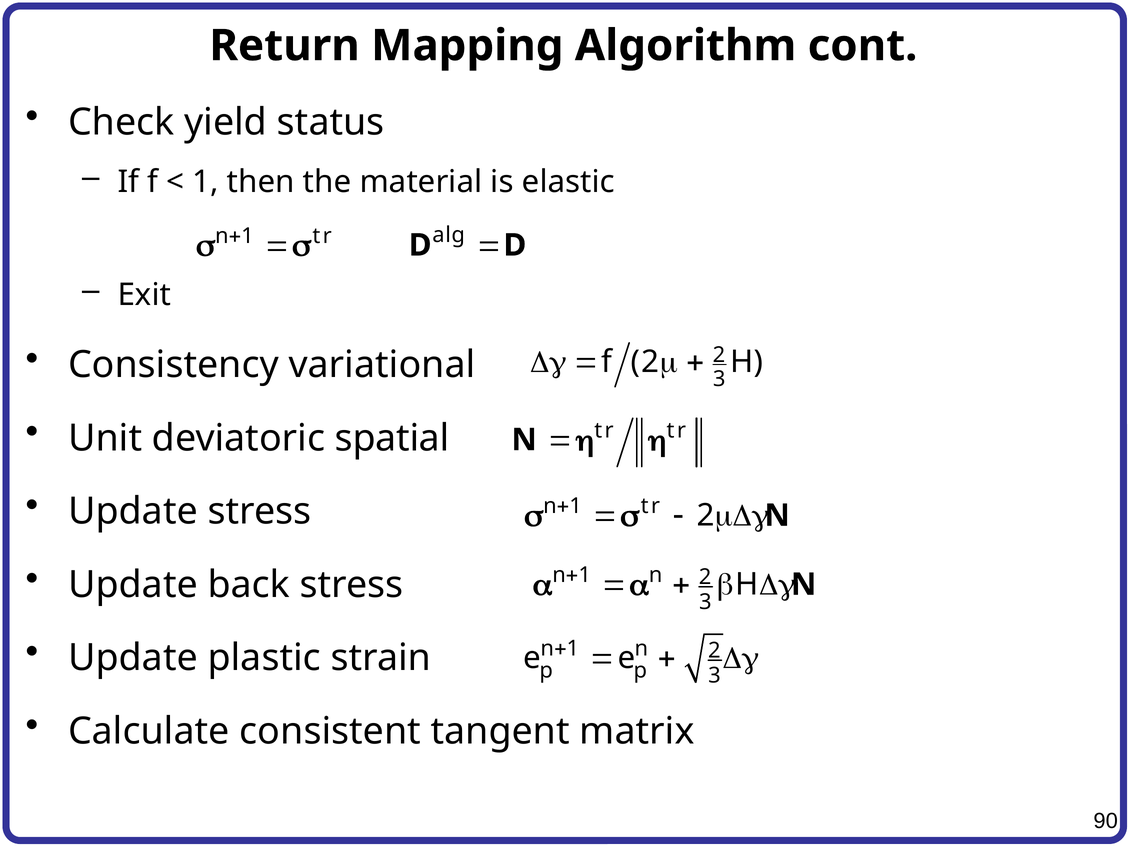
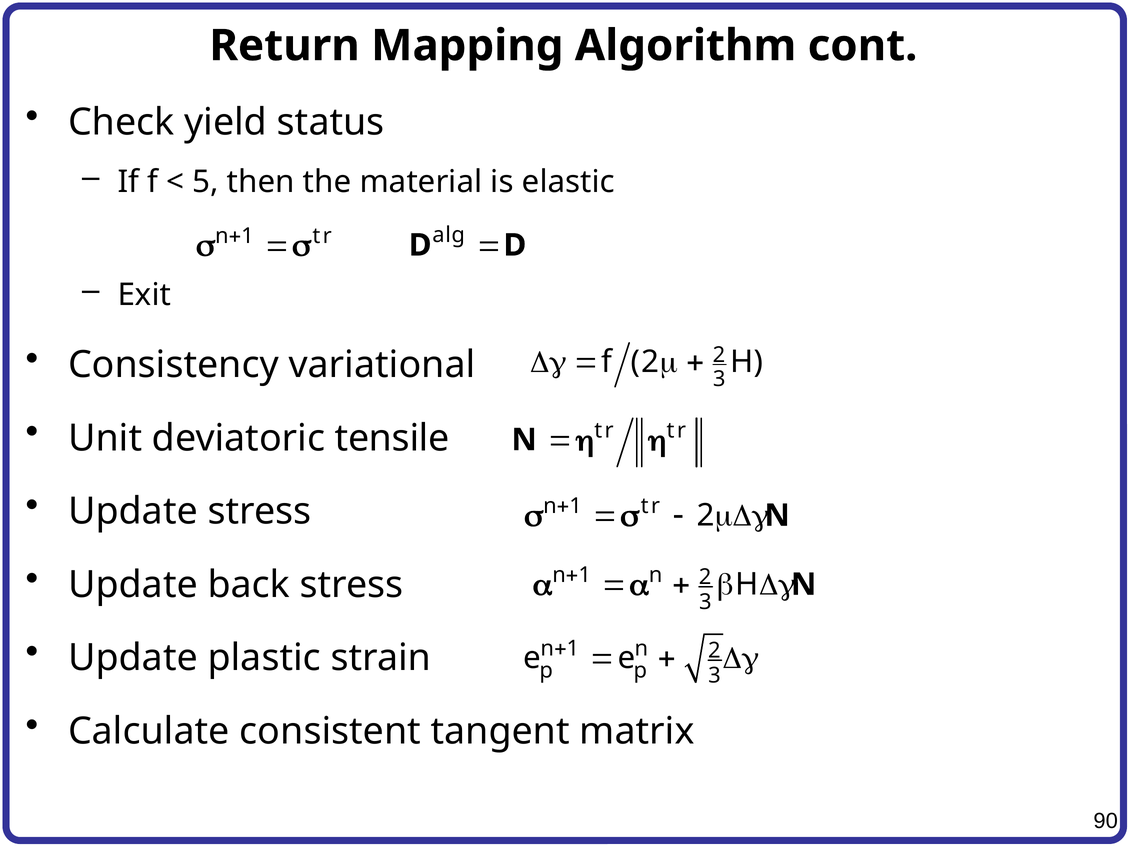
1 at (205, 182): 1 -> 5
spatial: spatial -> tensile
